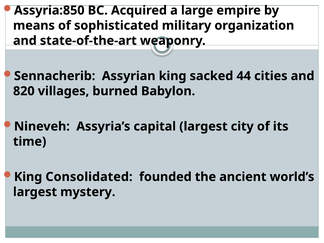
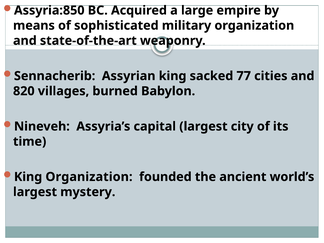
44: 44 -> 77
King Consolidated: Consolidated -> Organization
